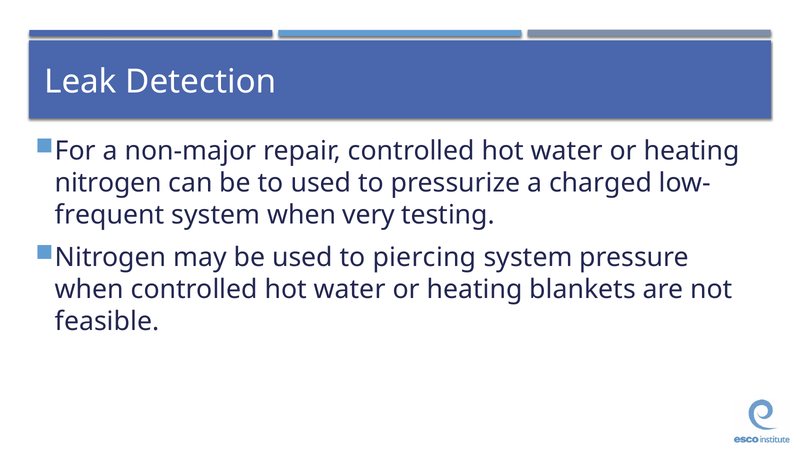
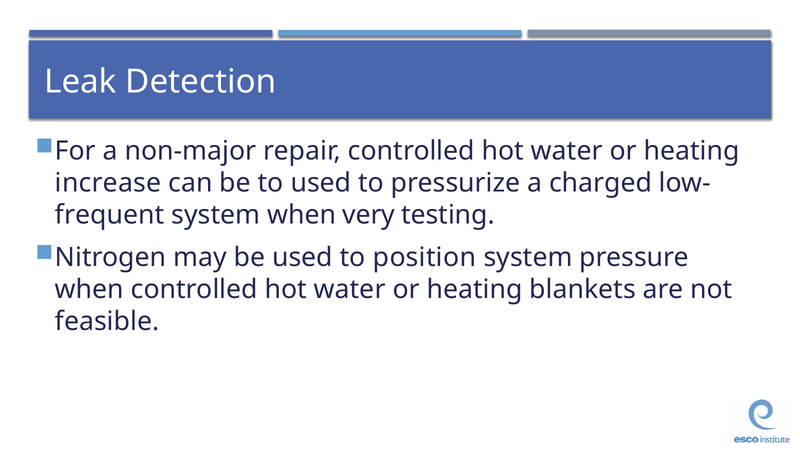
nitrogen at (108, 183): nitrogen -> increase
piercing: piercing -> position
